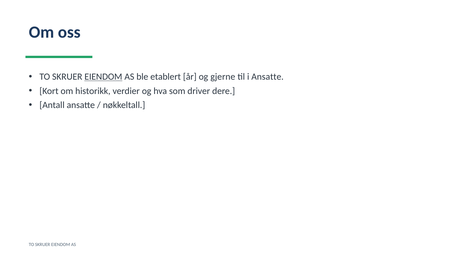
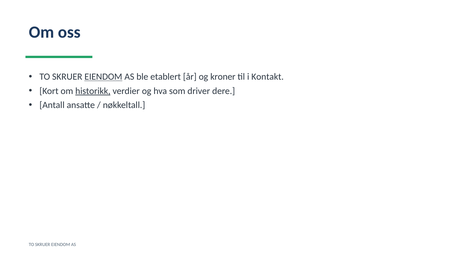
gjerne: gjerne -> kroner
i Ansatte: Ansatte -> Kontakt
historikk underline: none -> present
